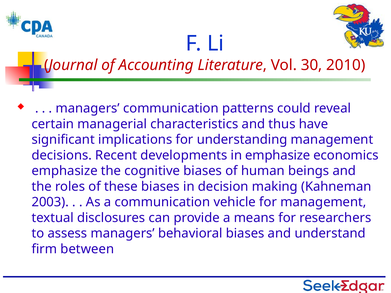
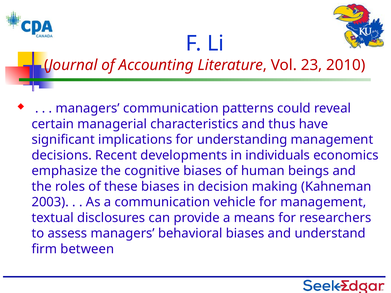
30: 30 -> 23
in emphasize: emphasize -> individuals
